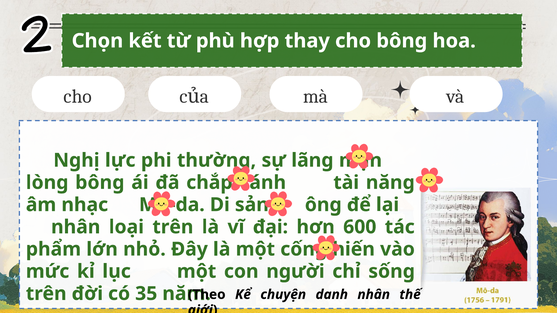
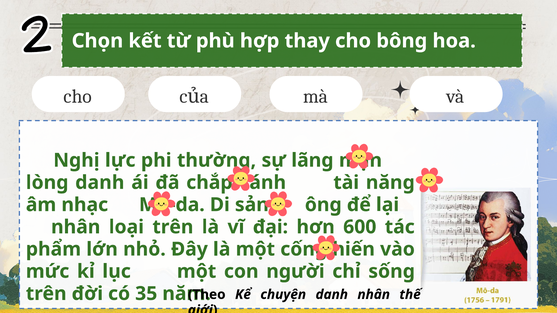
lòng bông: bông -> danh
